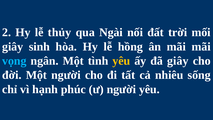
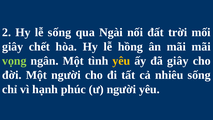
lễ thủy: thủy -> sống
sinh: sinh -> chết
vọng colour: light blue -> light green
